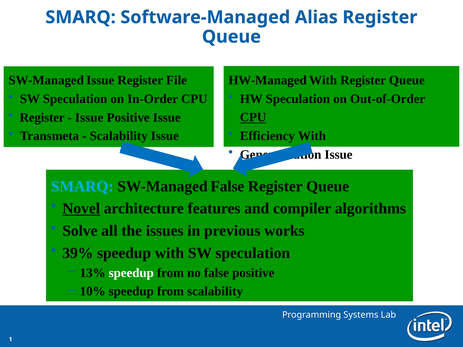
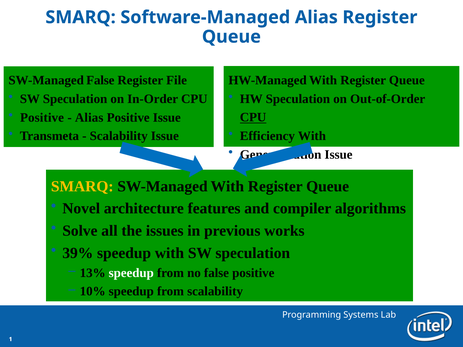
SW-Managed Issue: Issue -> False
Register at (42, 118): Register -> Positive
Issue at (89, 118): Issue -> Alias
SMARQ at (82, 186) colour: light blue -> yellow
SW-Managed False: False -> With
Novel underline: present -> none
